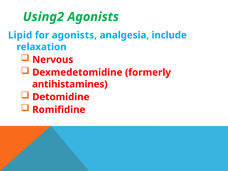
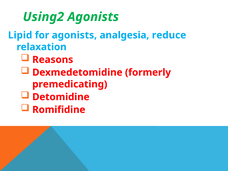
include: include -> reduce
Nervous: Nervous -> Reasons
antihistamines: antihistamines -> premedicating
